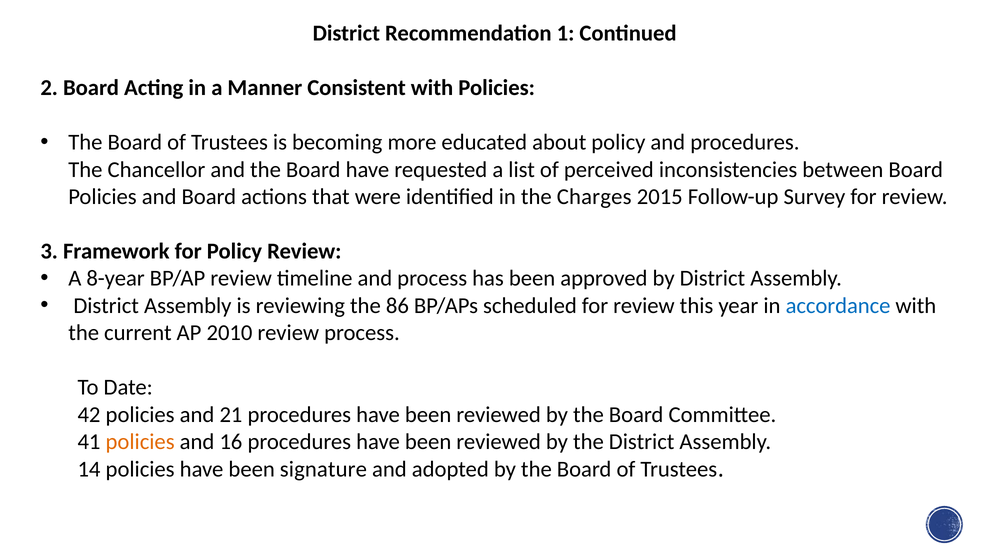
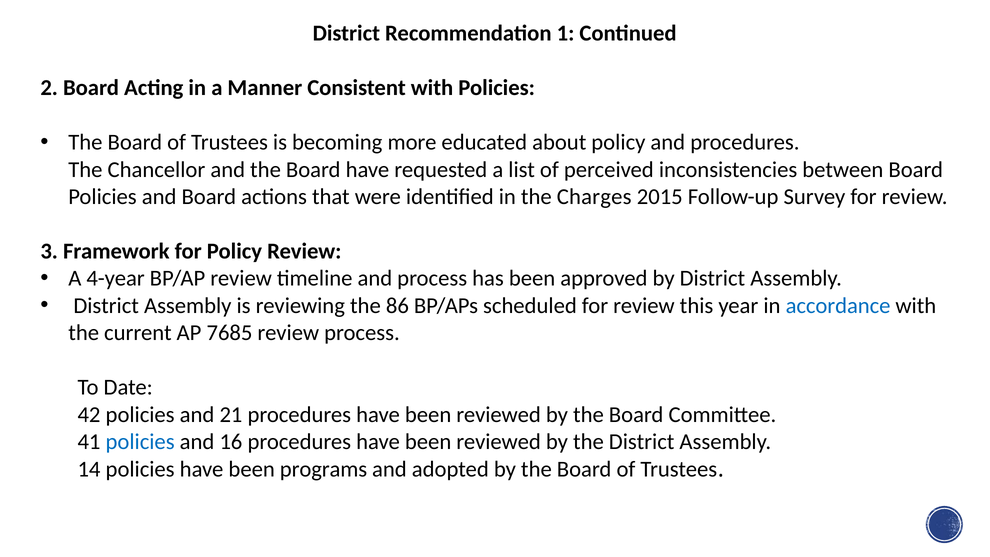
8-year: 8-year -> 4-year
2010: 2010 -> 7685
policies at (140, 442) colour: orange -> blue
signature: signature -> programs
